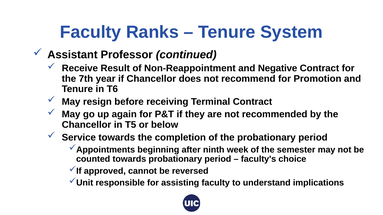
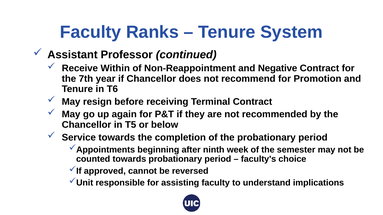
Result: Result -> Within
